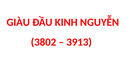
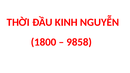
GIÀU: GIÀU -> THỜI
3802: 3802 -> 1800
3913: 3913 -> 9858
